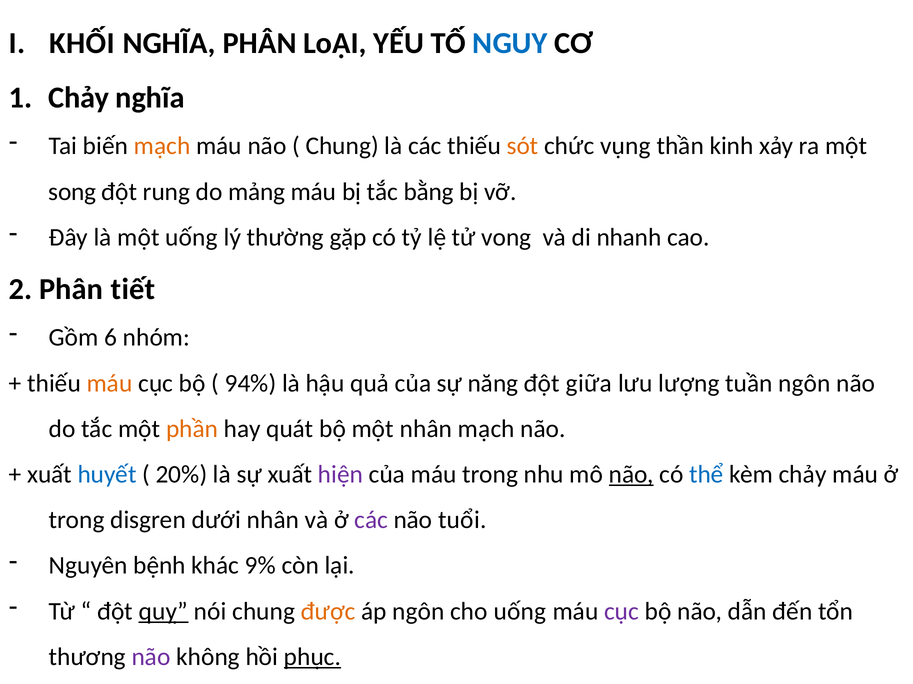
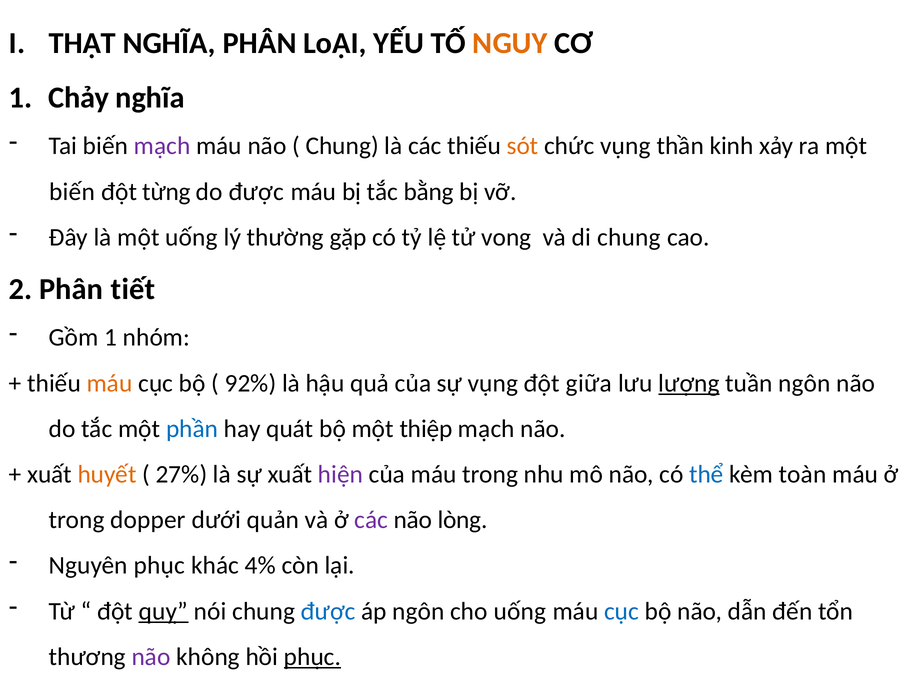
KHỐI: KHỐI -> THẬT
NGUY colour: blue -> orange
mạch at (162, 146) colour: orange -> purple
song at (72, 192): song -> biến
rung: rung -> từng
do mảng: mảng -> được
di nhanh: nhanh -> chung
Gồm 6: 6 -> 1
94%: 94% -> 92%
sự năng: năng -> vụng
lượng underline: none -> present
phần colour: orange -> blue
một nhân: nhân -> thiệp
huyết colour: blue -> orange
20%: 20% -> 27%
não at (631, 475) underline: present -> none
kèm chảy: chảy -> toàn
disgren: disgren -> dopper
dưới nhân: nhân -> quản
tuổi: tuổi -> lòng
Nguyên bệnh: bệnh -> phục
9%: 9% -> 4%
được at (328, 612) colour: orange -> blue
cục at (622, 612) colour: purple -> blue
